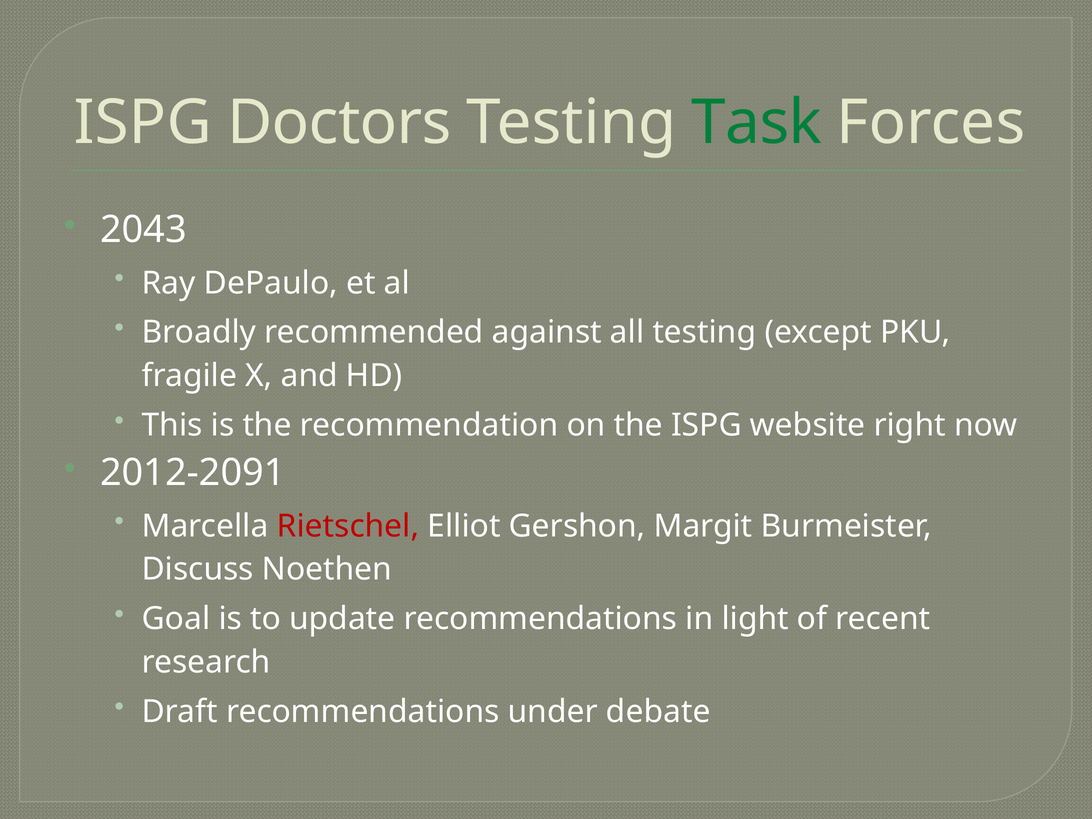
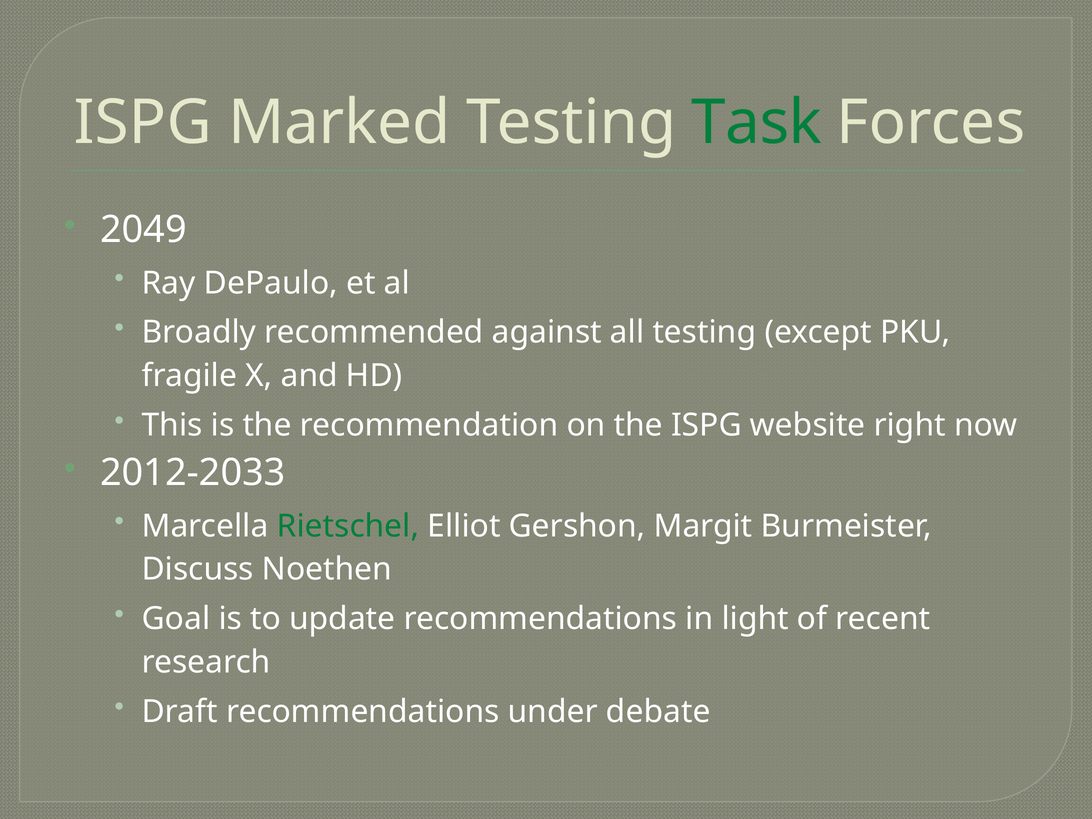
Doctors: Doctors -> Marked
2043: 2043 -> 2049
2012-2091: 2012-2091 -> 2012-2033
Rietschel colour: red -> green
